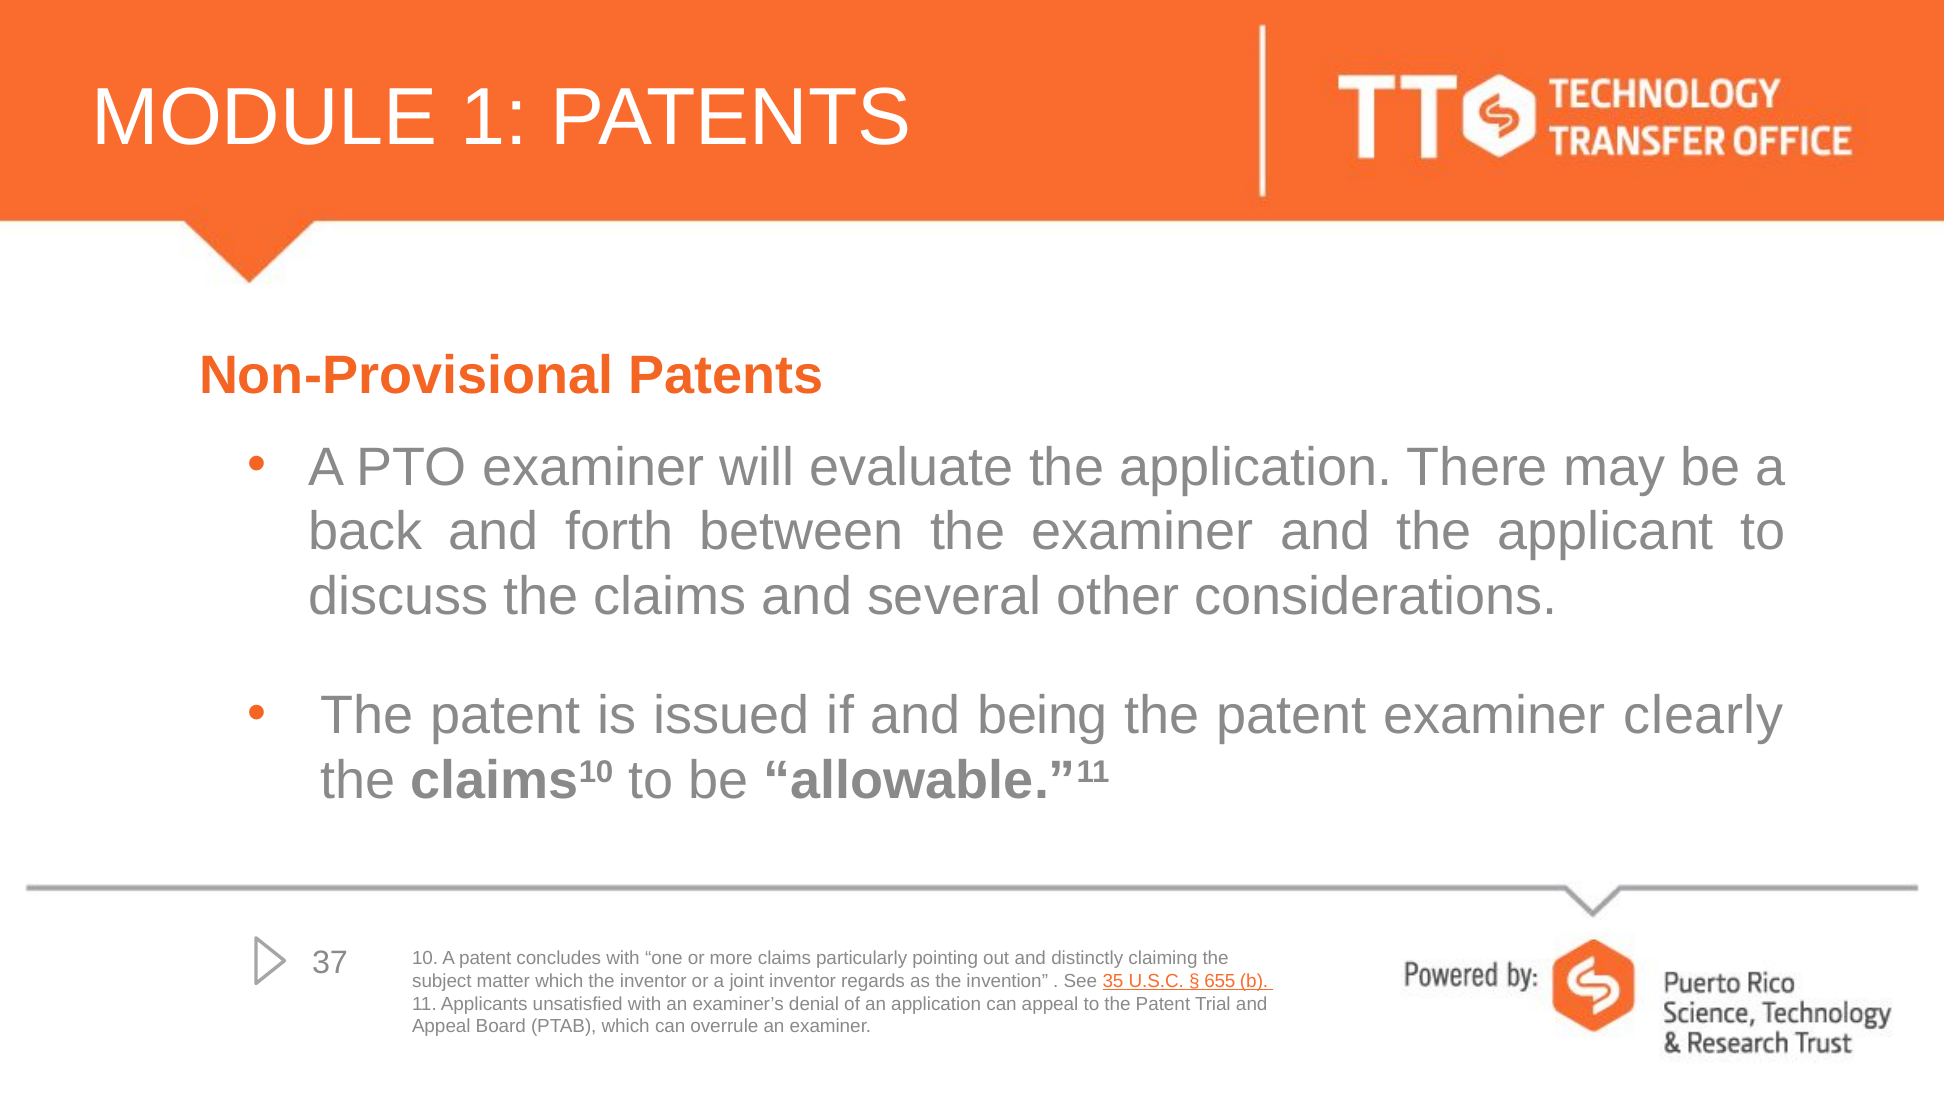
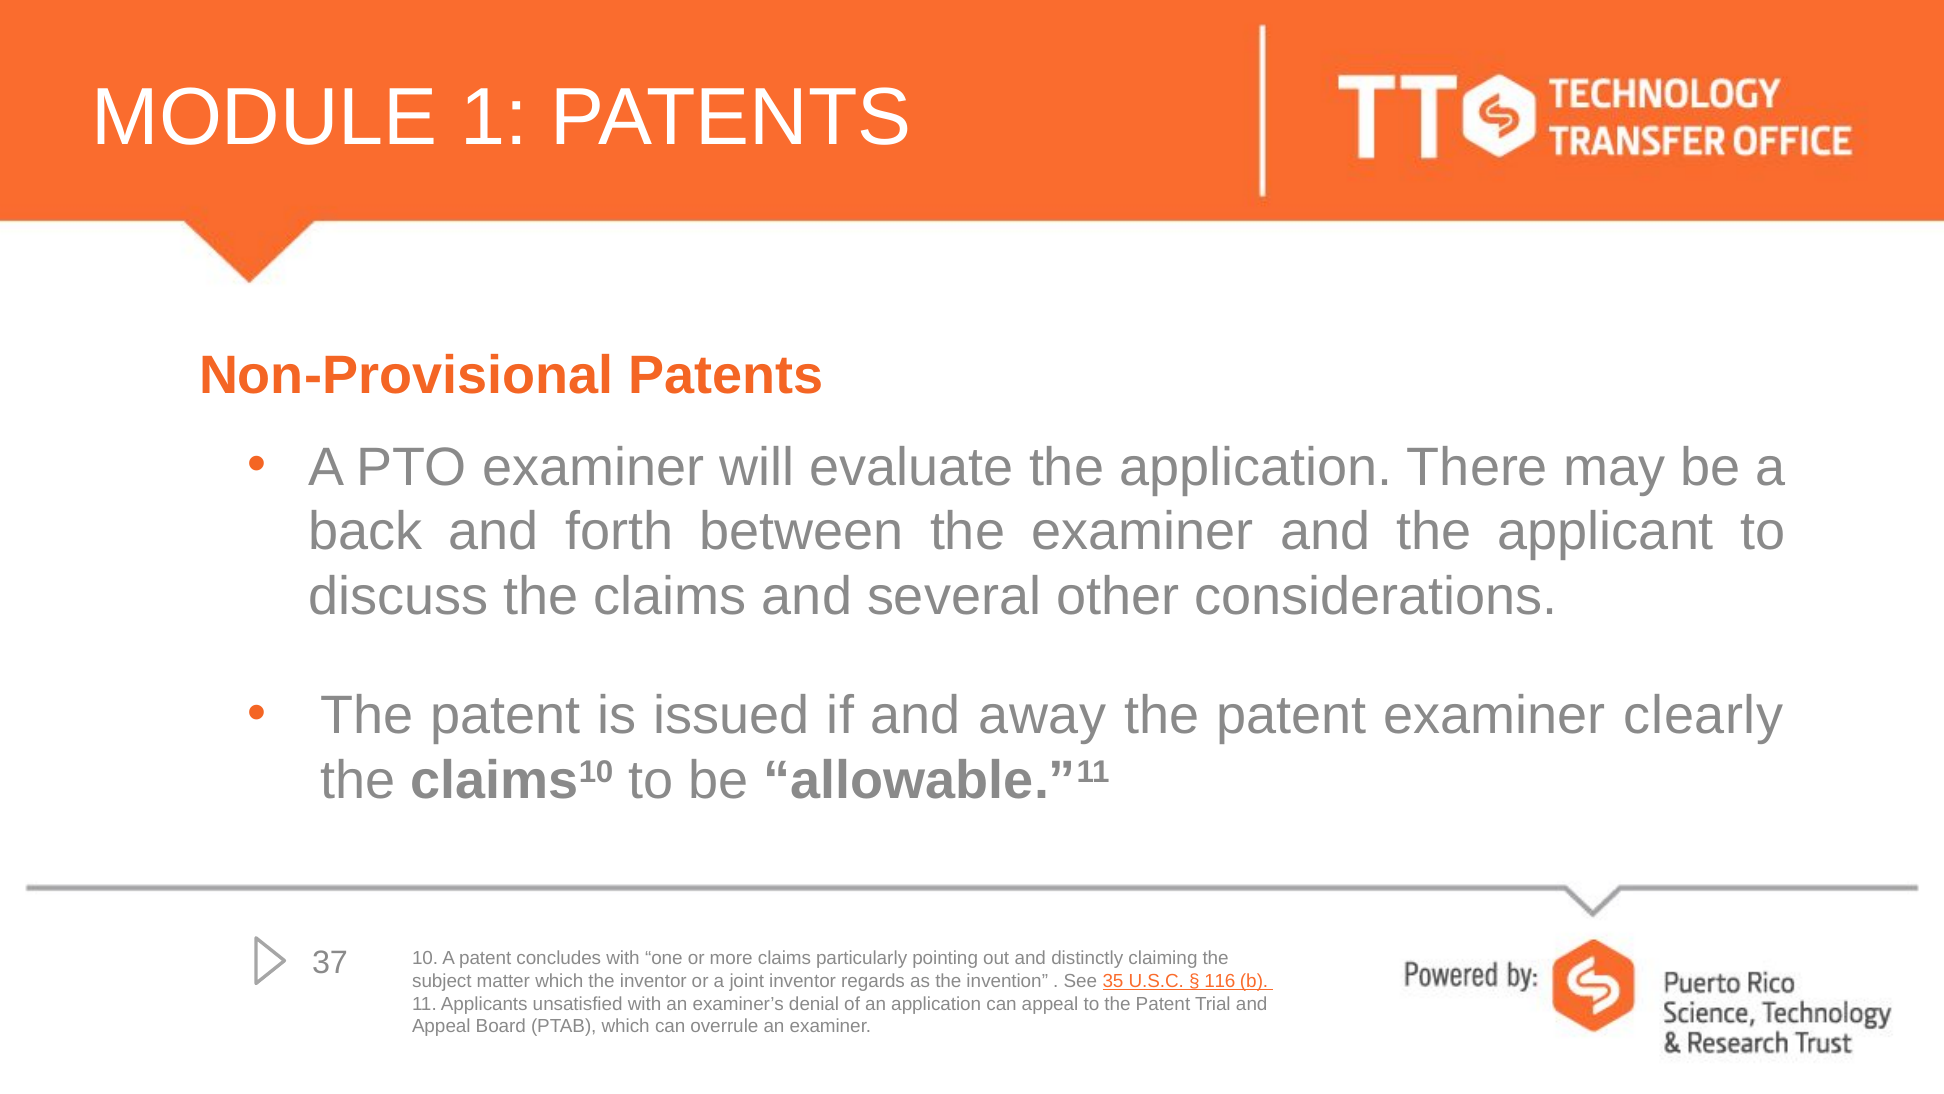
being: being -> away
655: 655 -> 116
